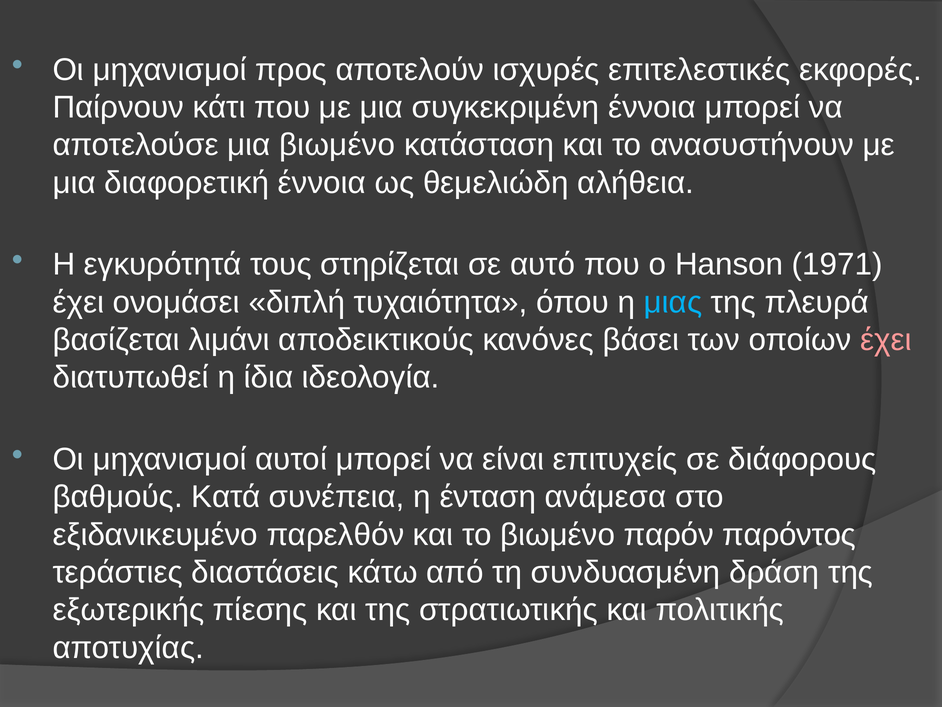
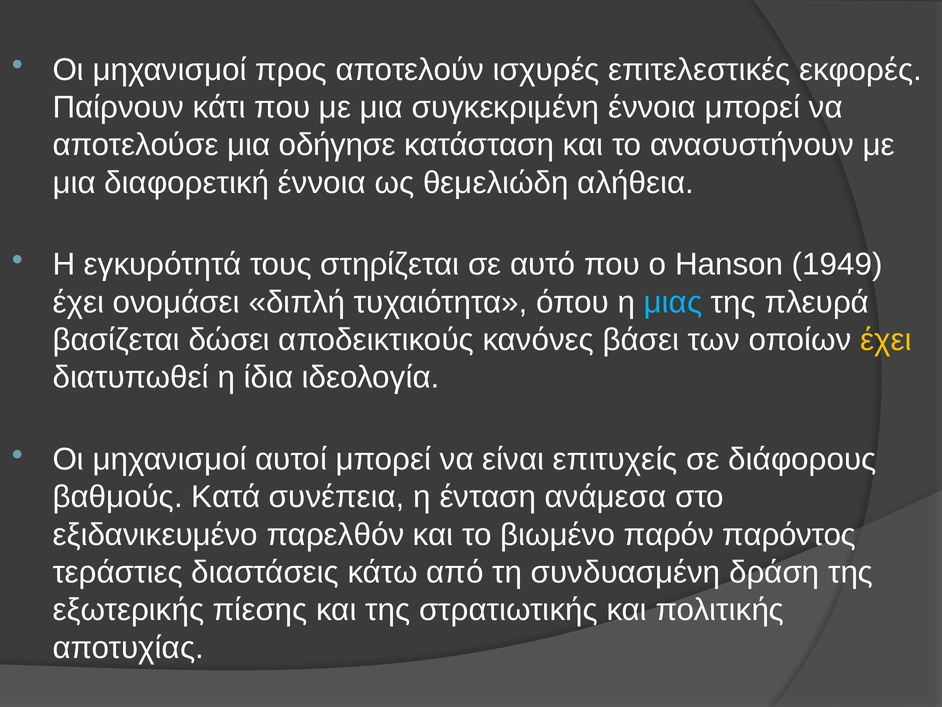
μια βιωμένο: βιωμένο -> οδήγησε
1971: 1971 -> 1949
λιμάνι: λιμάνι -> δώσει
έχει at (886, 340) colour: pink -> yellow
